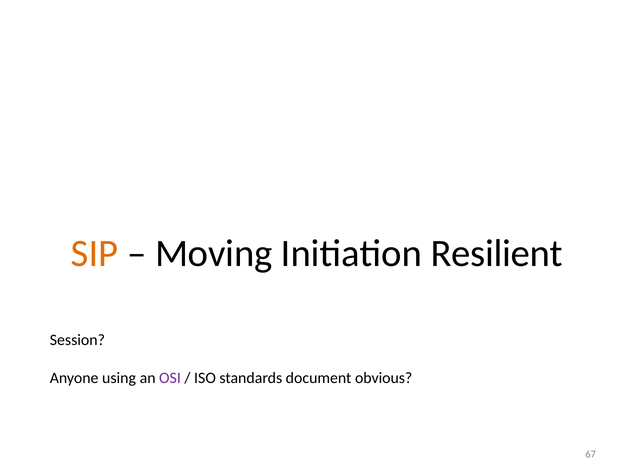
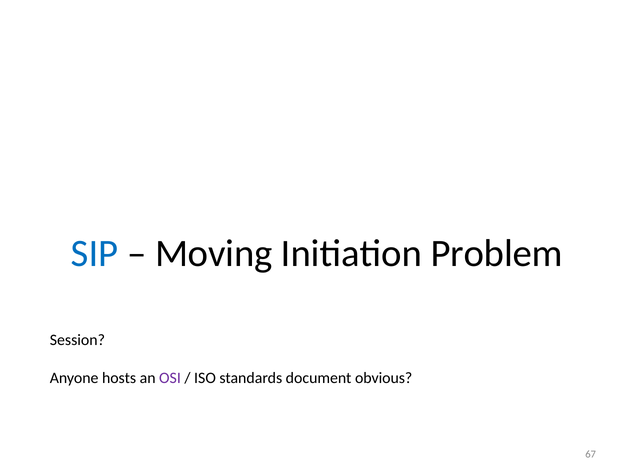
SIP colour: orange -> blue
Resilient: Resilient -> Problem
using: using -> hosts
